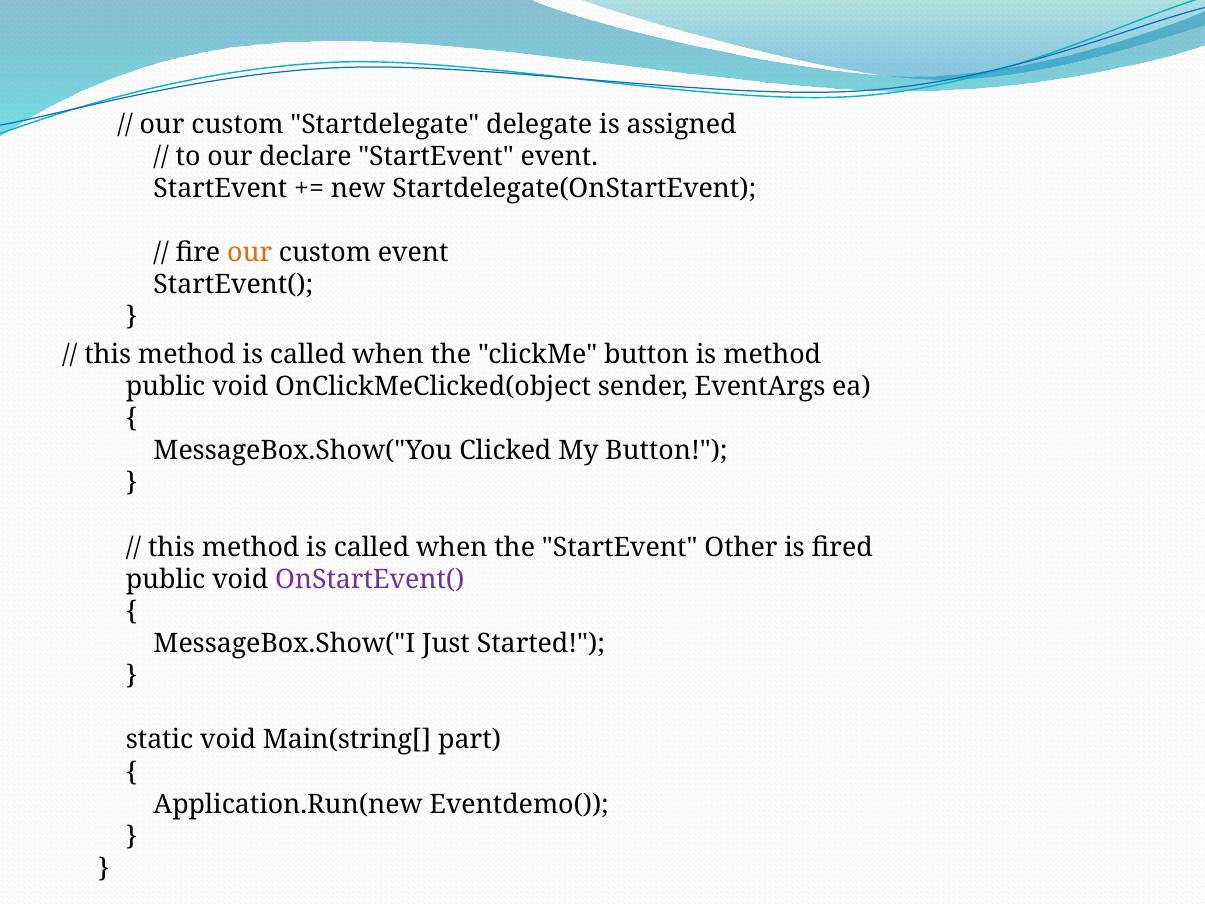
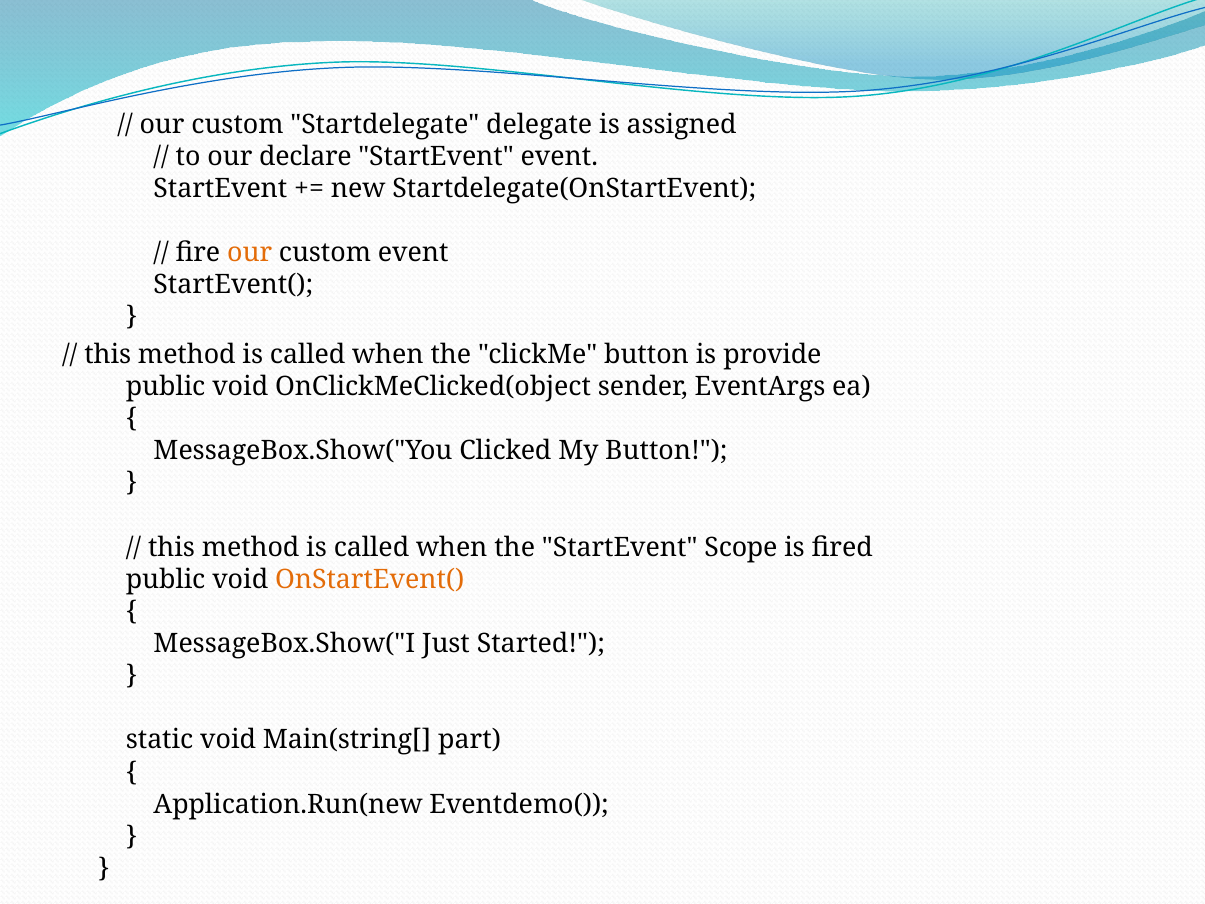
is method: method -> provide
Other: Other -> Scope
OnStartEvent( colour: purple -> orange
